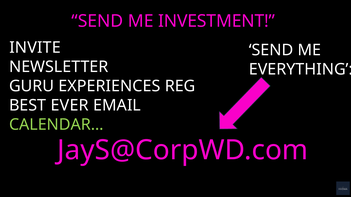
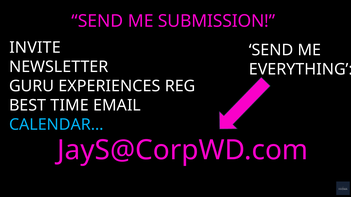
INVESTMENT: INVESTMENT -> SUBMISSION
EVER: EVER -> TIME
CALENDAR… colour: light green -> light blue
